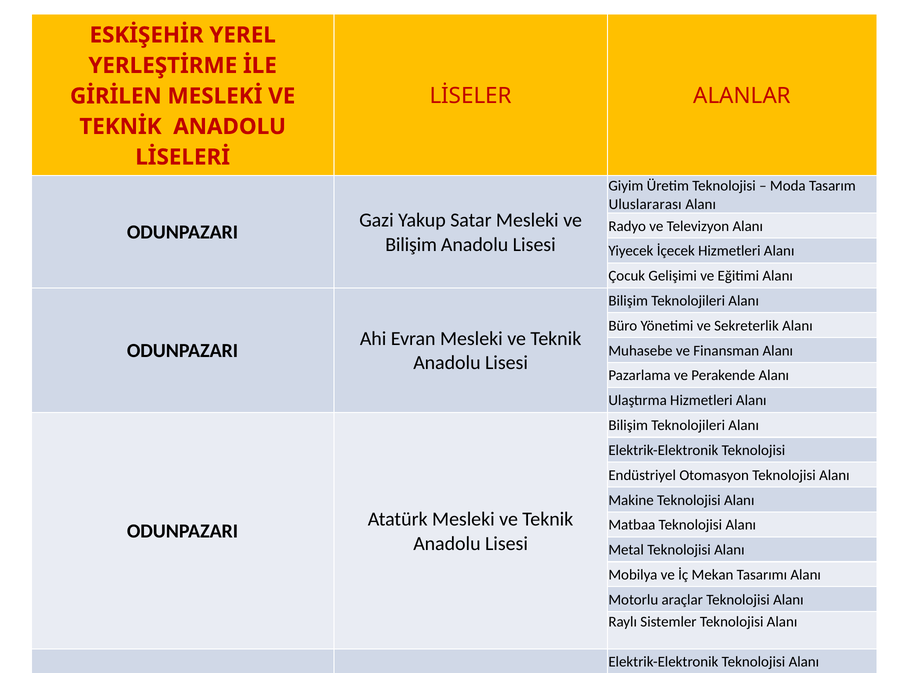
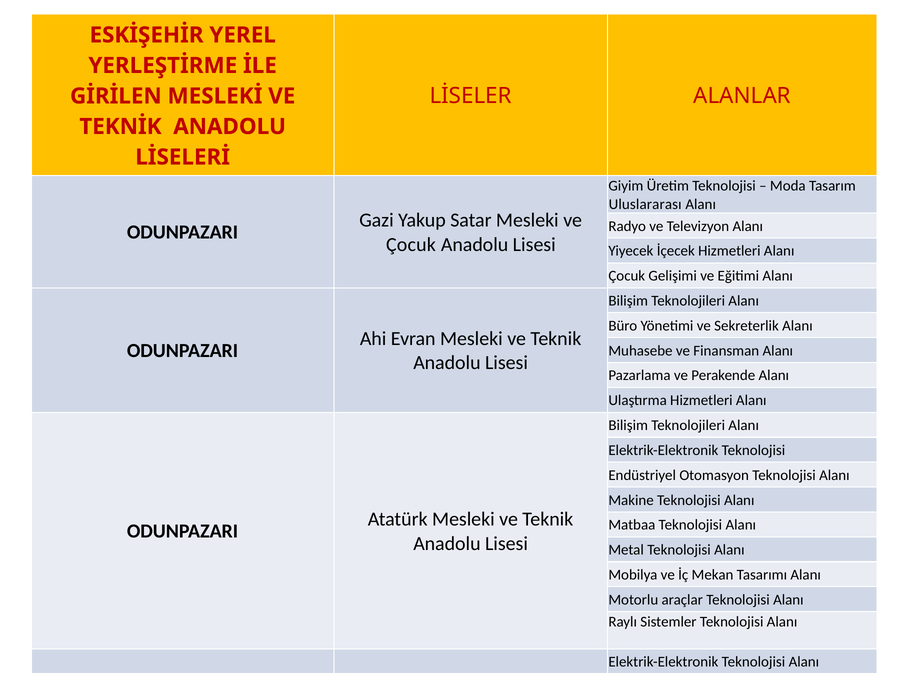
Bilişim at (411, 245): Bilişim -> Çocuk
